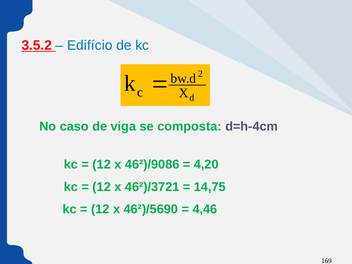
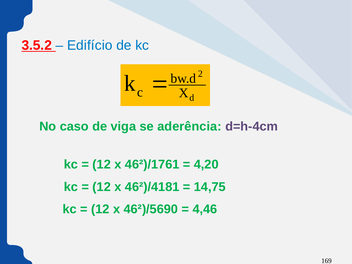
composta: composta -> aderência
46²)/9086: 46²)/9086 -> 46²)/1761
46²)/3721: 46²)/3721 -> 46²)/4181
